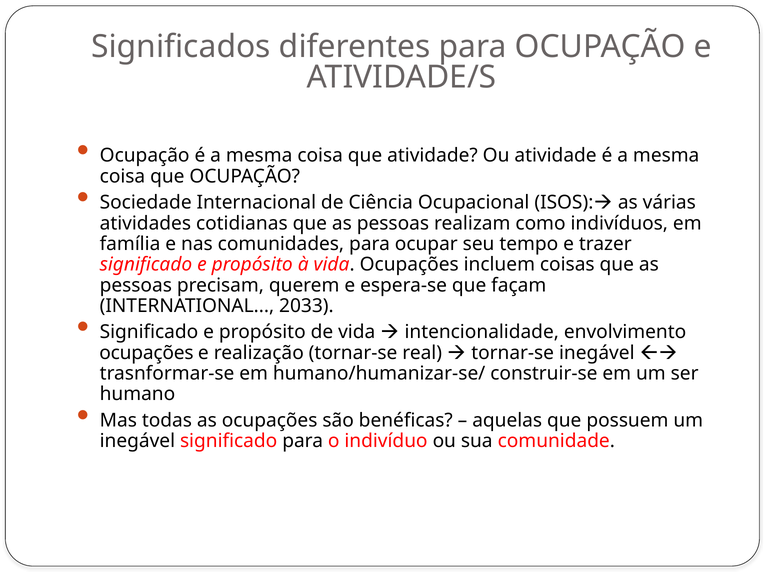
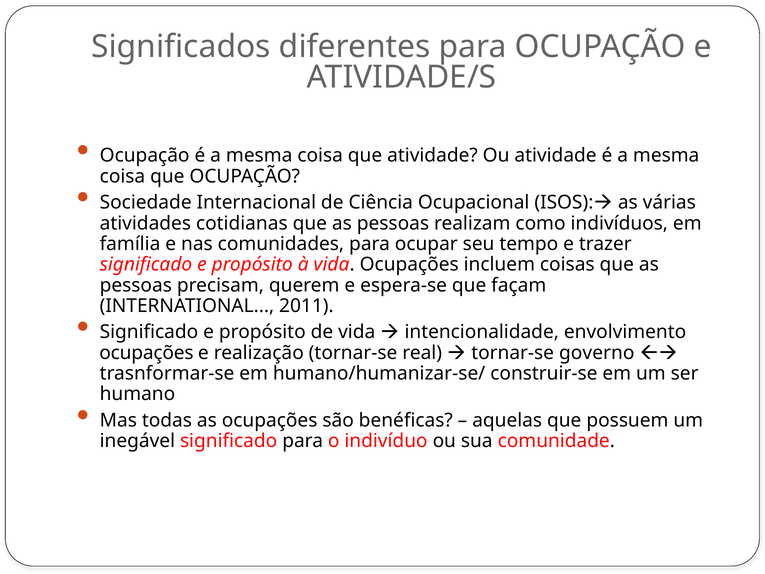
2033: 2033 -> 2011
tornar-se inegável: inegável -> governo
